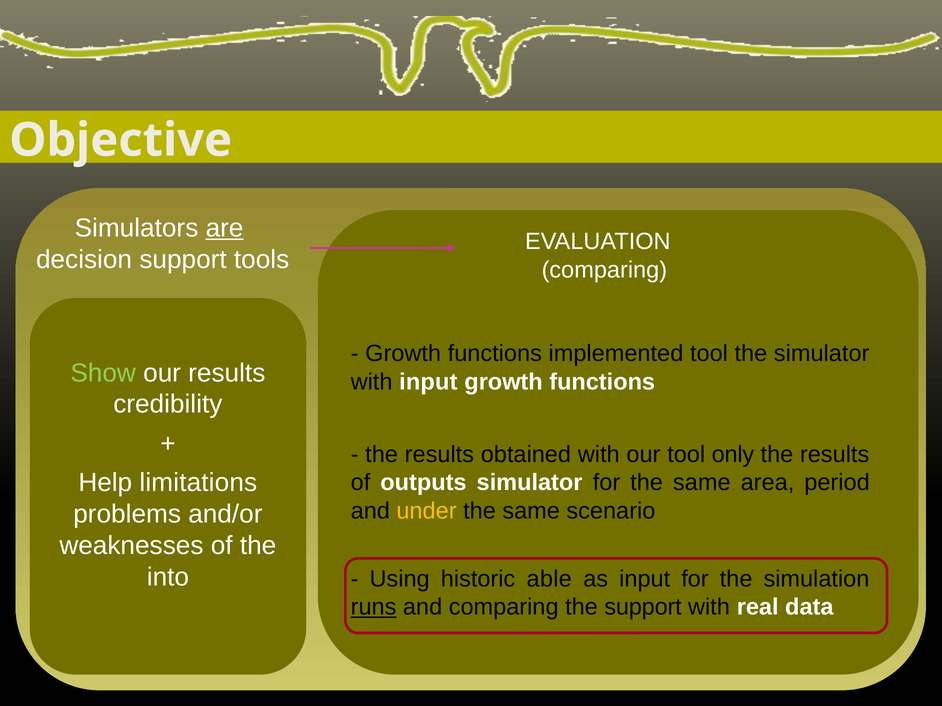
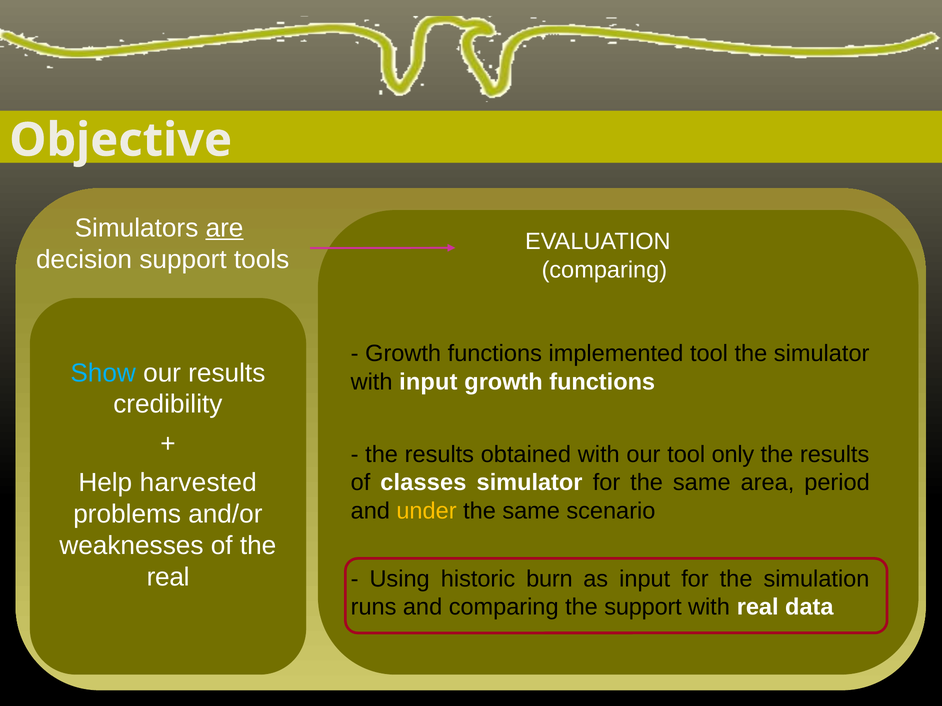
Show colour: light green -> light blue
limitations: limitations -> harvested
outputs: outputs -> classes
into at (168, 577): into -> real
able: able -> burn
runs underline: present -> none
